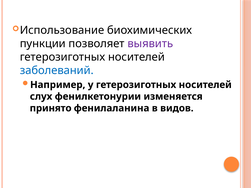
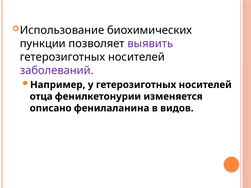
заболеваний colour: blue -> purple
слух: слух -> отца
принято: принято -> описано
